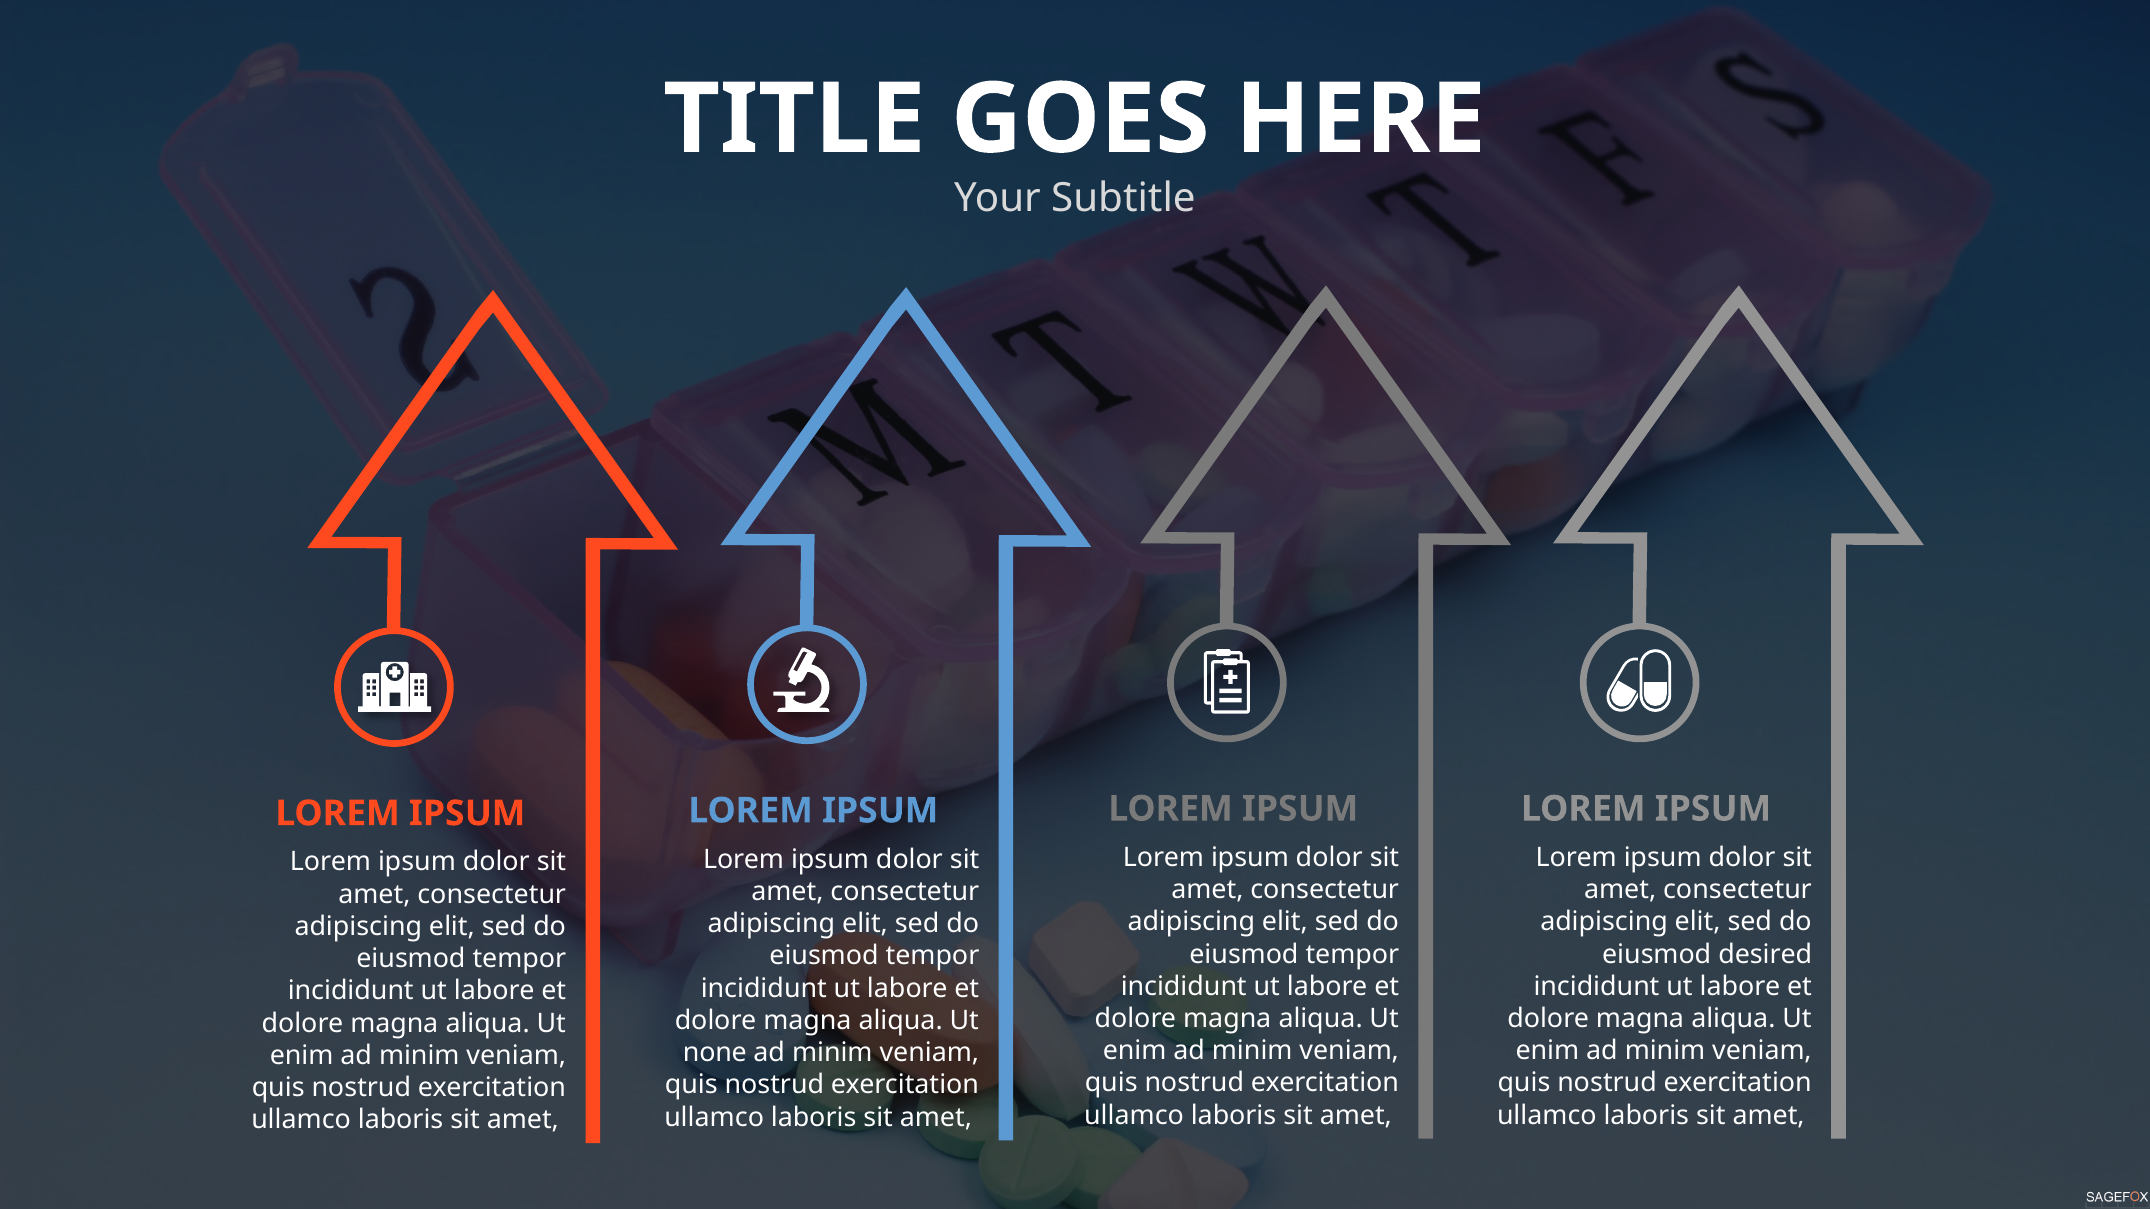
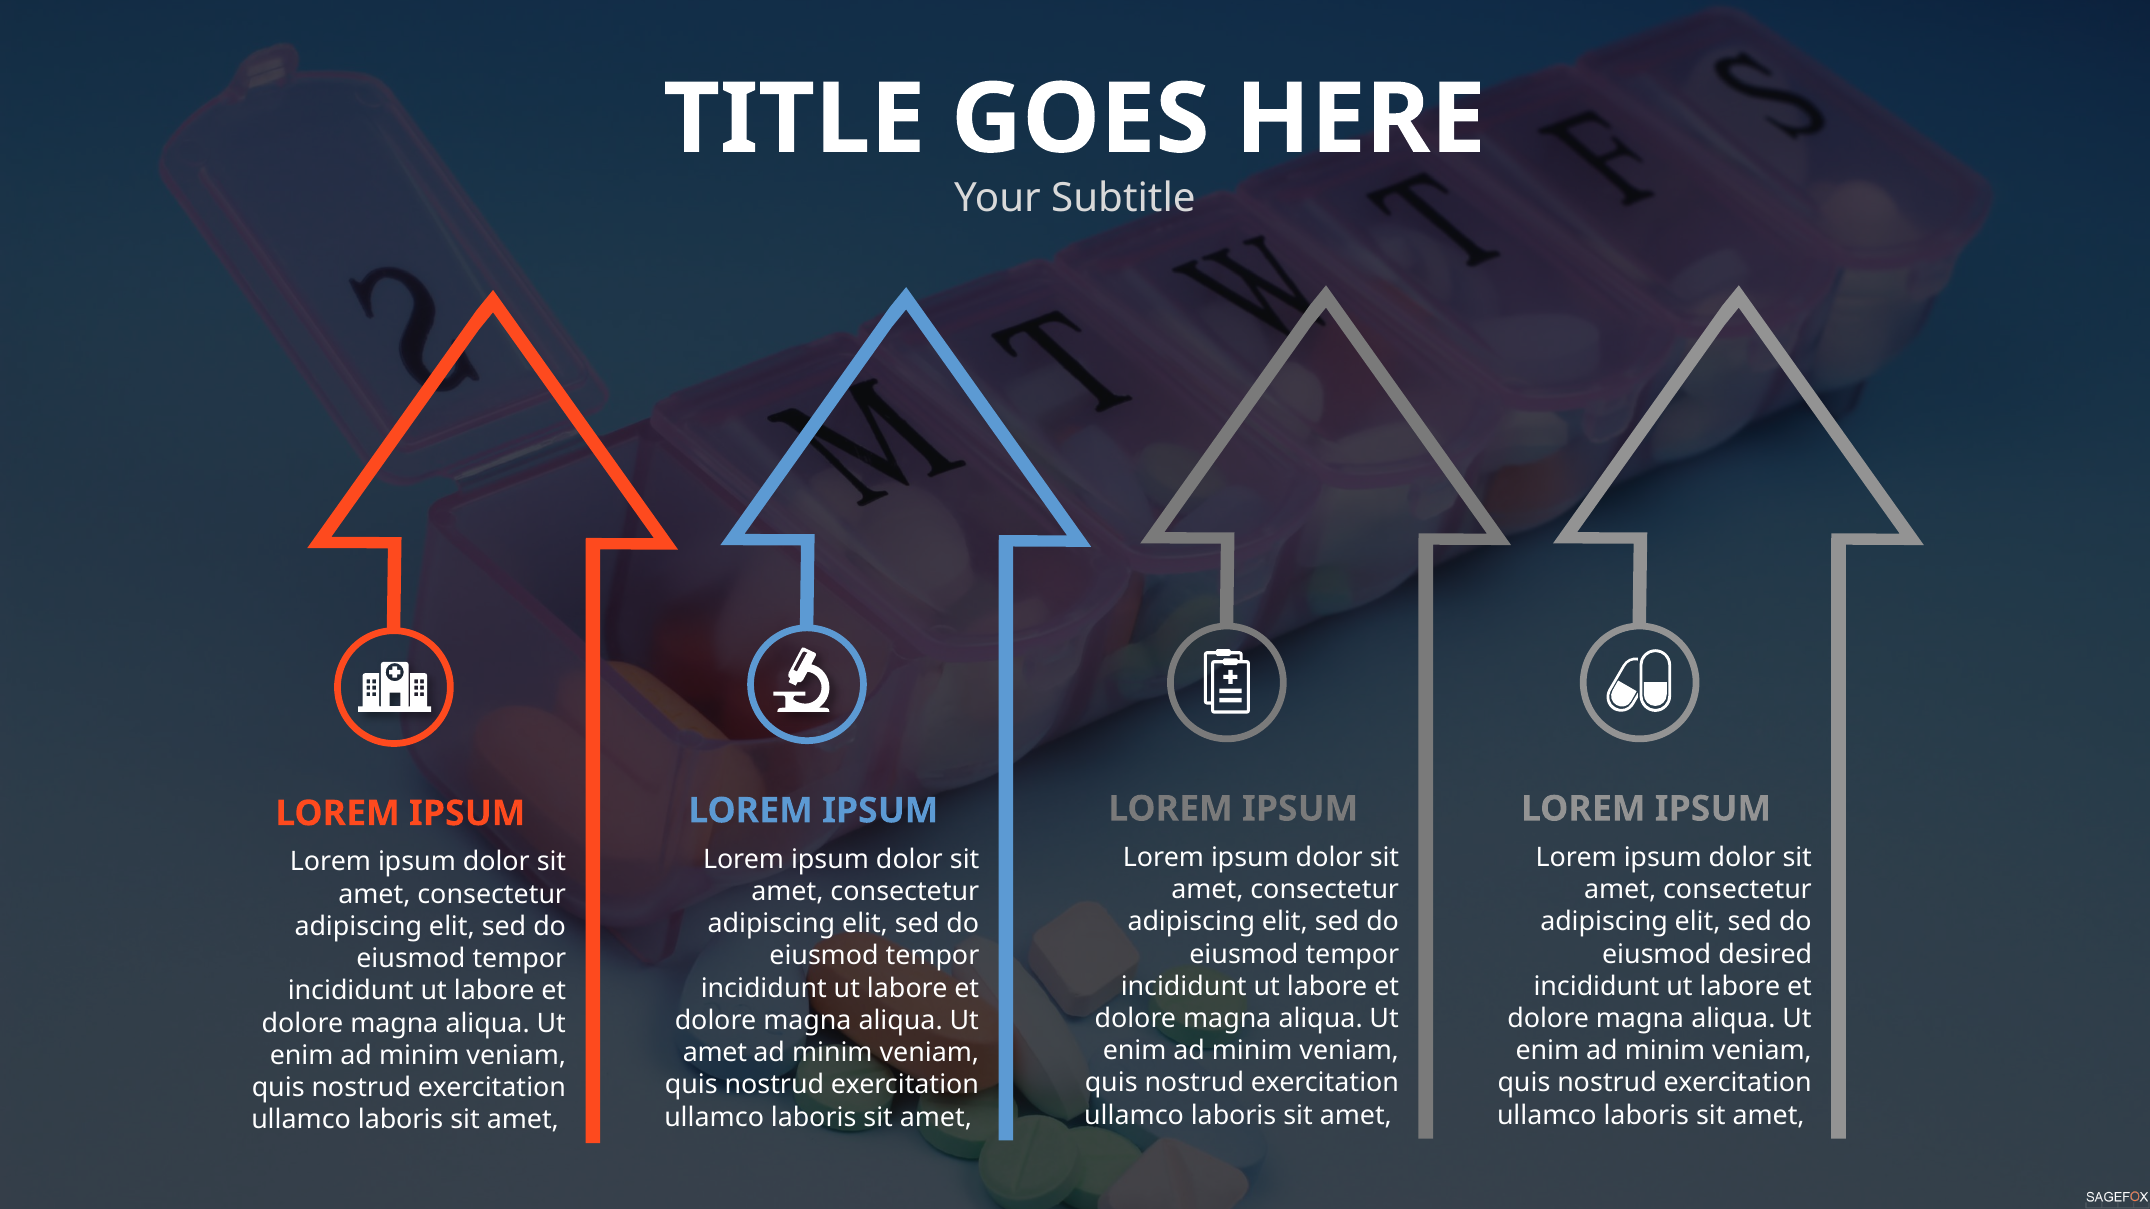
none at (715, 1053): none -> amet
